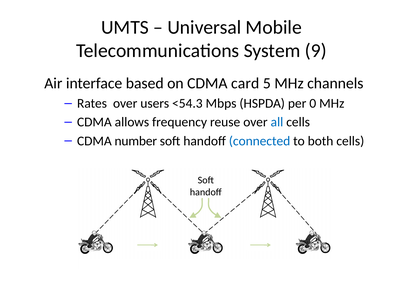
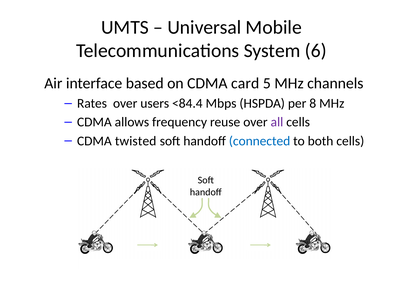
9: 9 -> 6
<54.3: <54.3 -> <84.4
0: 0 -> 8
all colour: blue -> purple
number: number -> twisted
